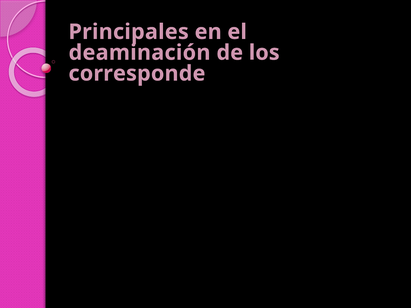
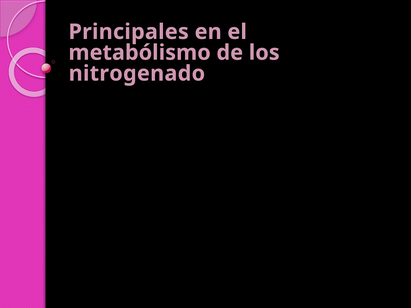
deaminación: deaminación -> metabólismo
corresponde: corresponde -> nitrogenado
